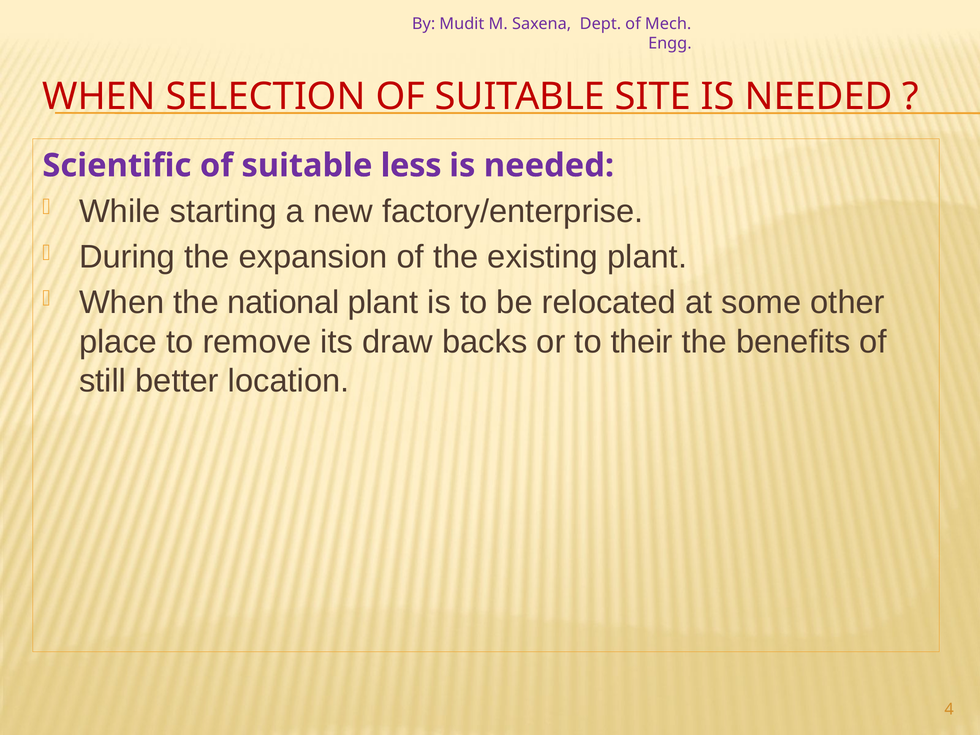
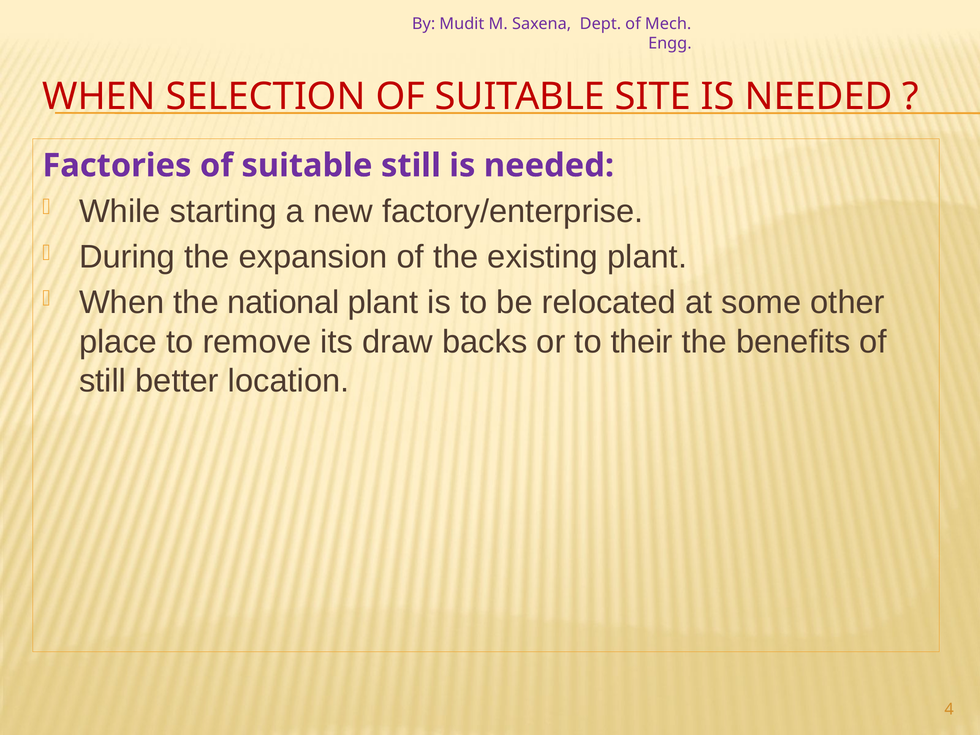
Scientific: Scientific -> Factories
suitable less: less -> still
